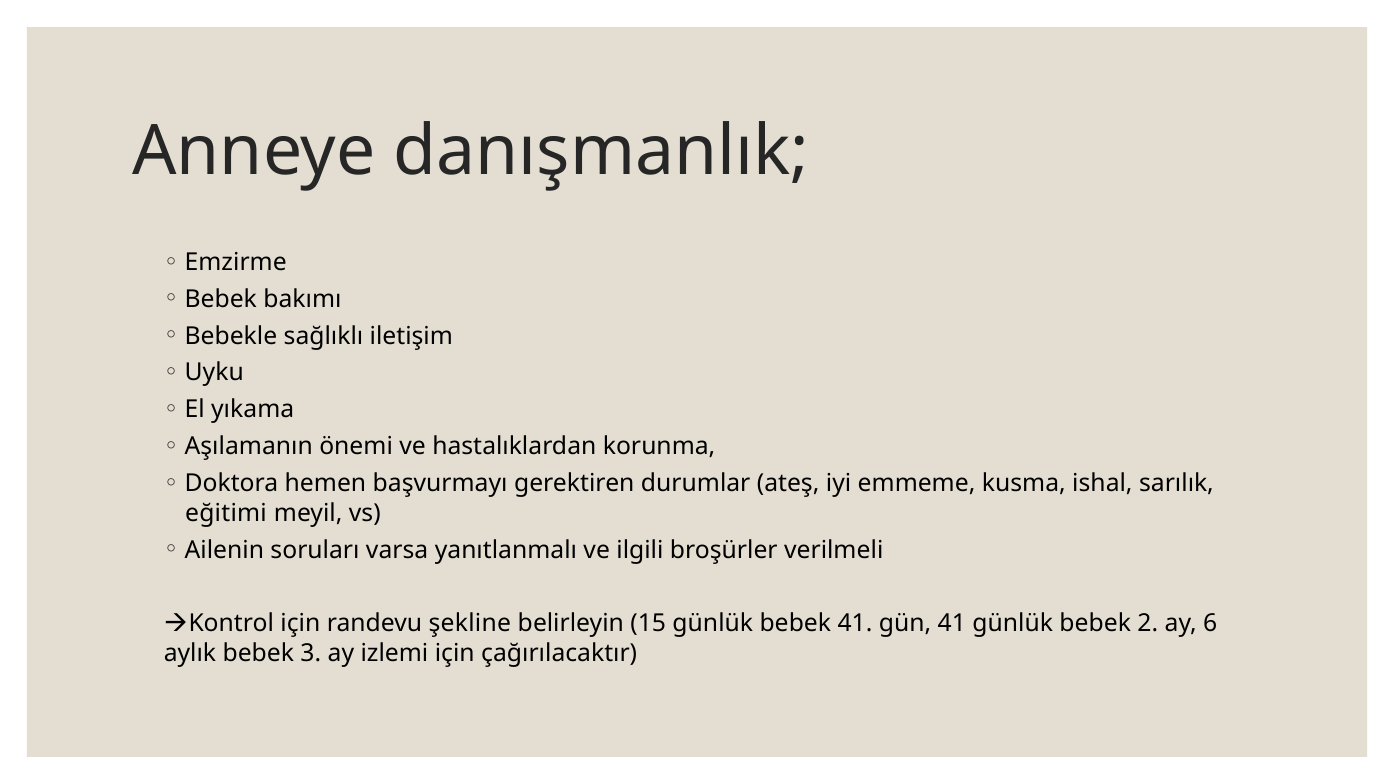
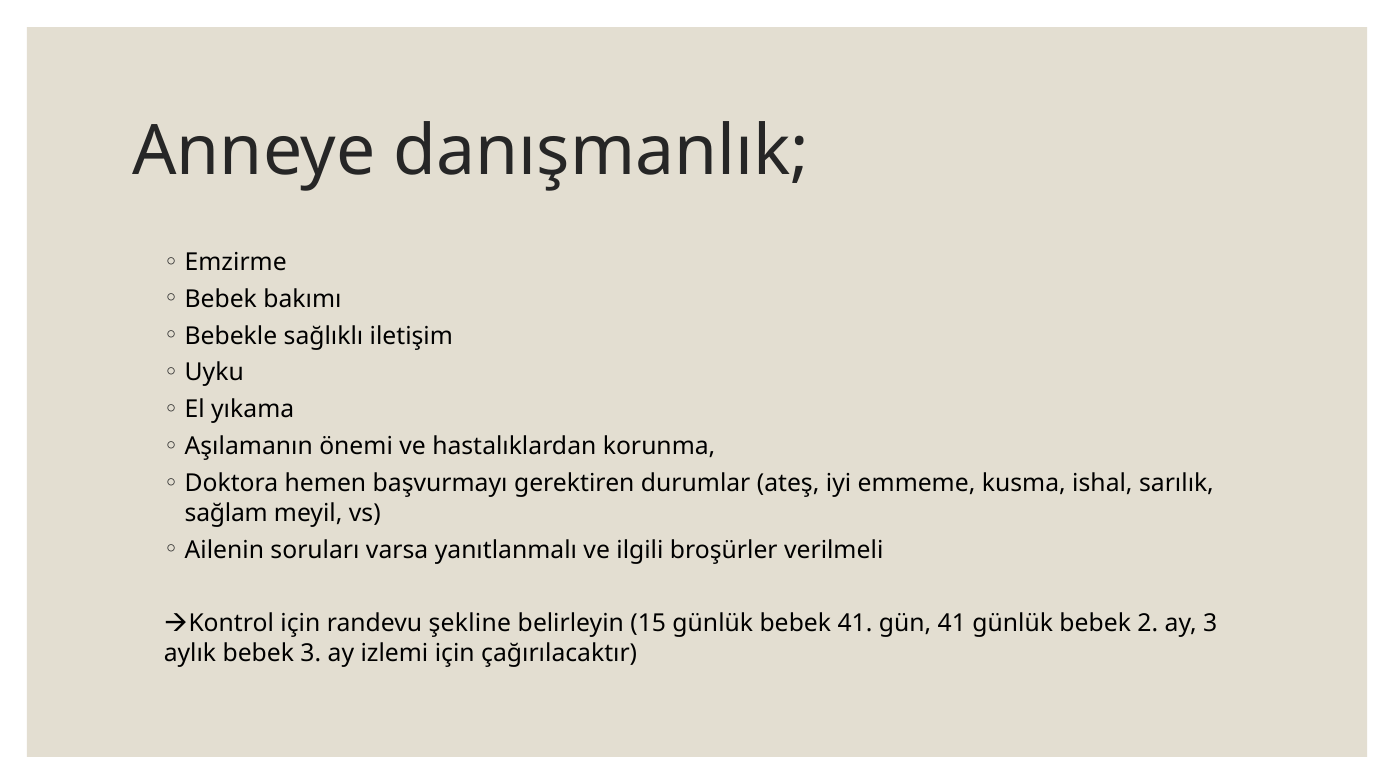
eğitimi: eğitimi -> sağlam
ay 6: 6 -> 3
